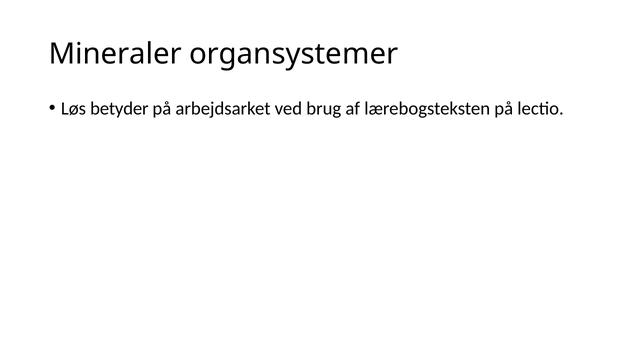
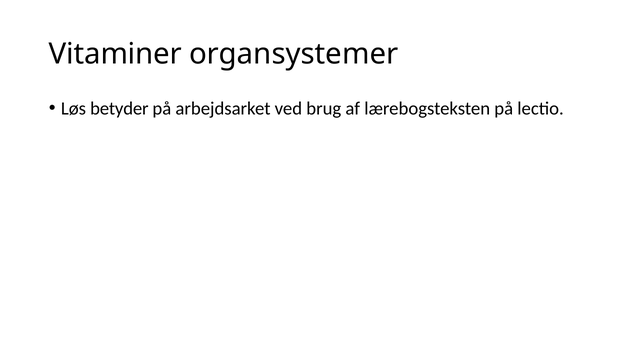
Mineraler: Mineraler -> Vitaminer
